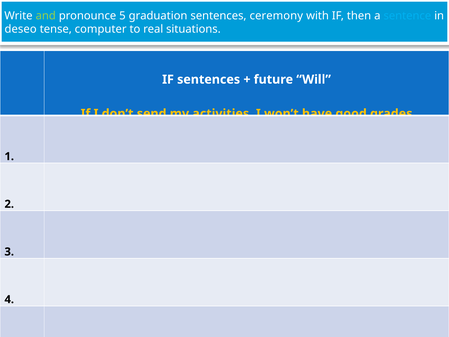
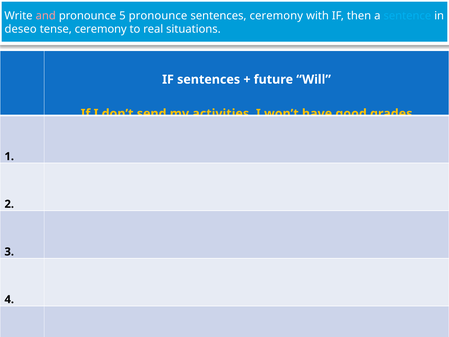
and colour: light green -> pink
5 graduation: graduation -> pronounce
tense computer: computer -> ceremony
